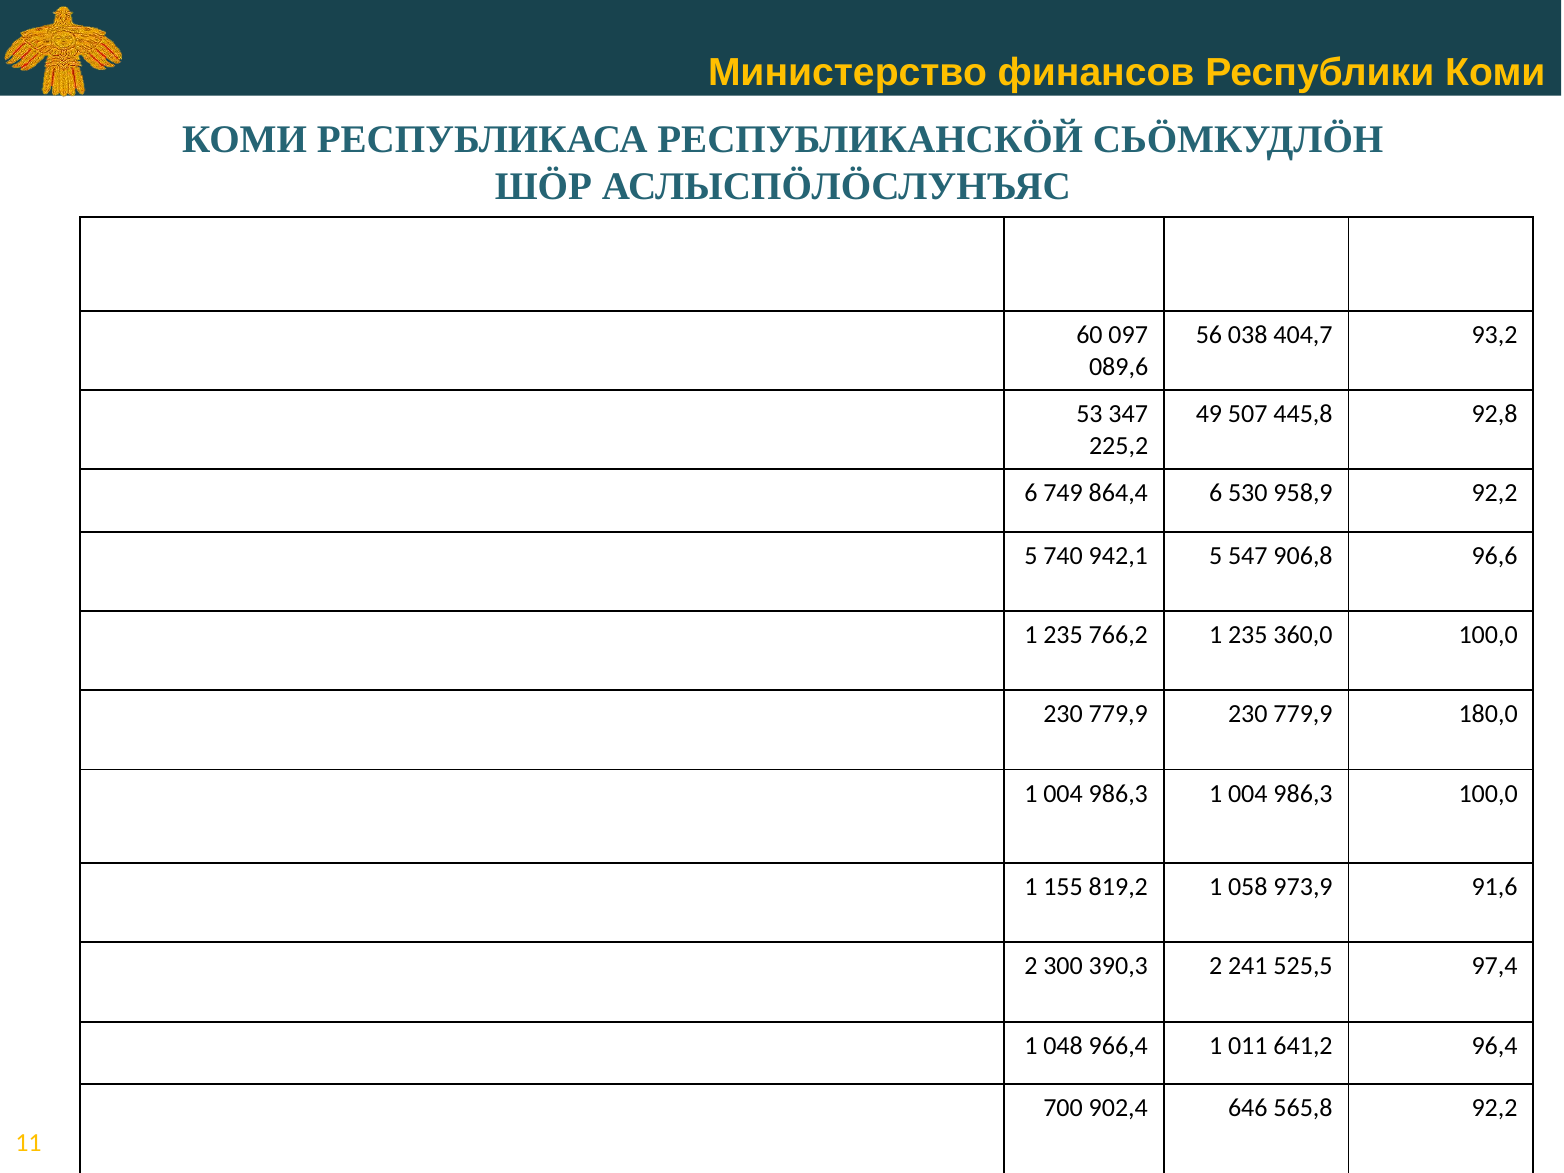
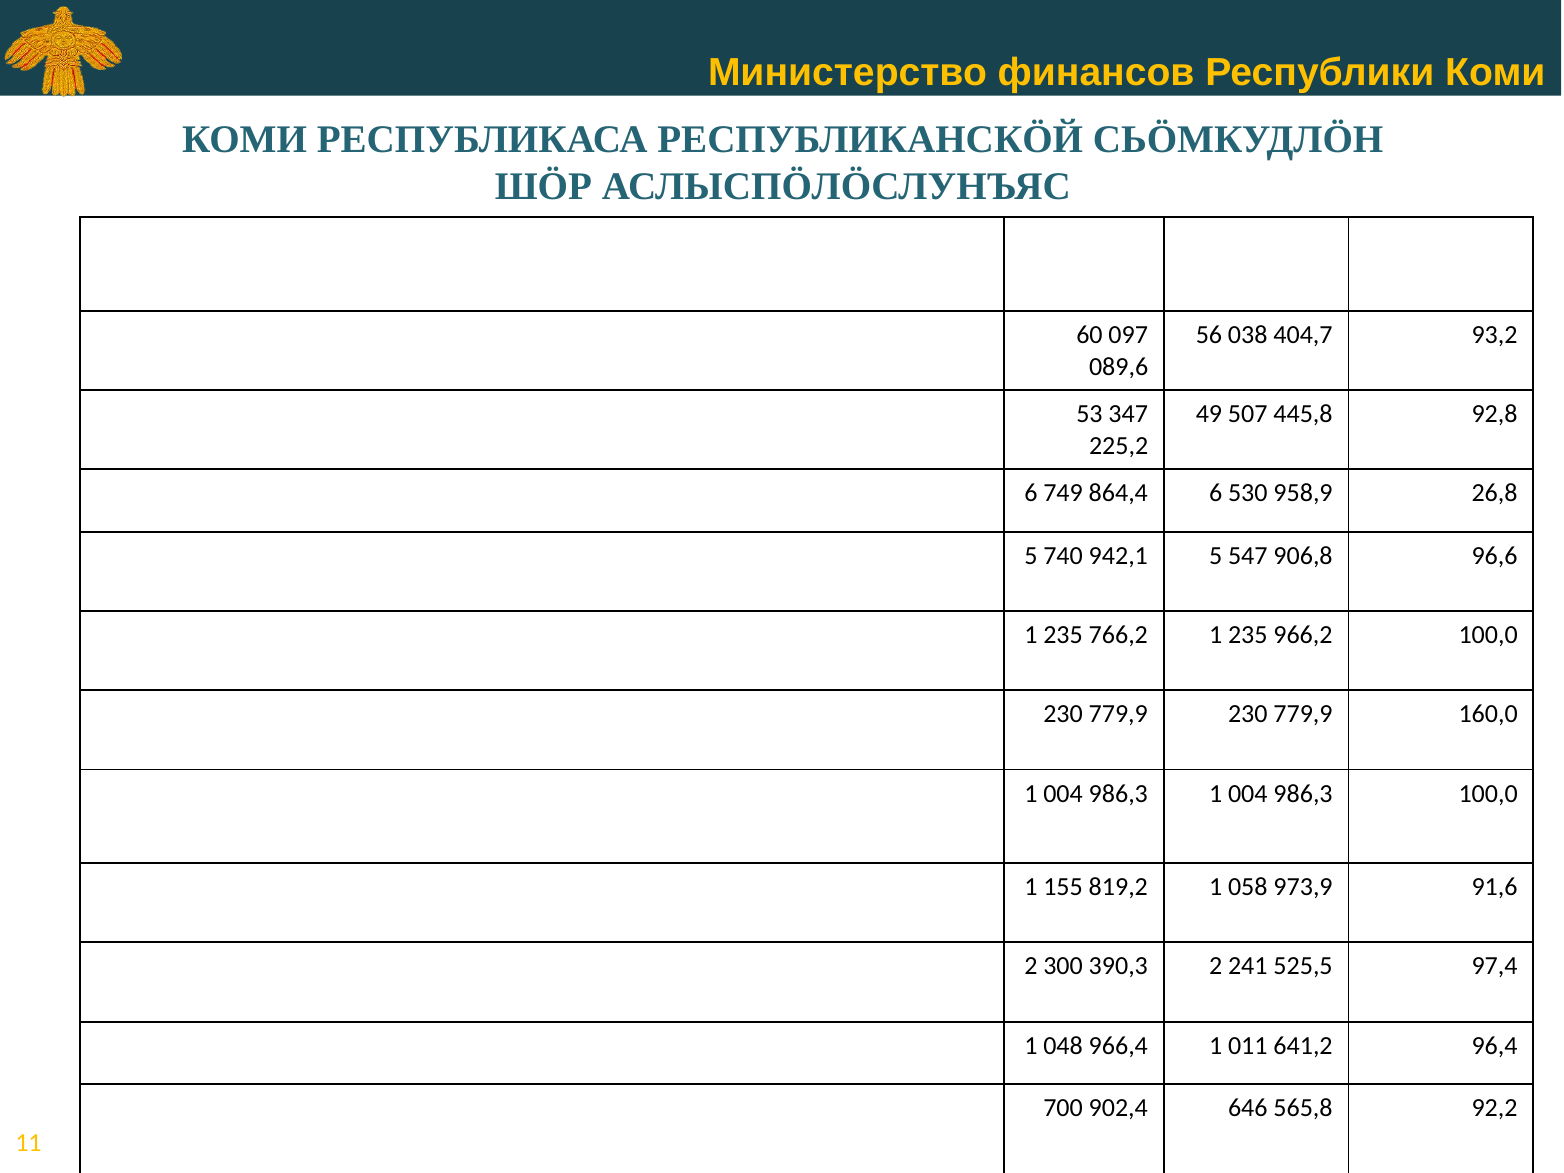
958,9 92,2: 92,2 -> 26,8
360,0: 360,0 -> 966,2
180,0: 180,0 -> 160,0
